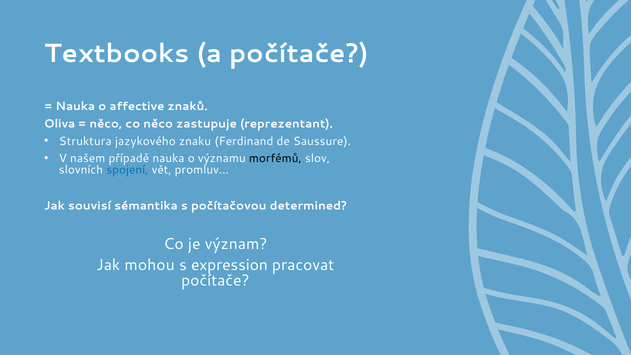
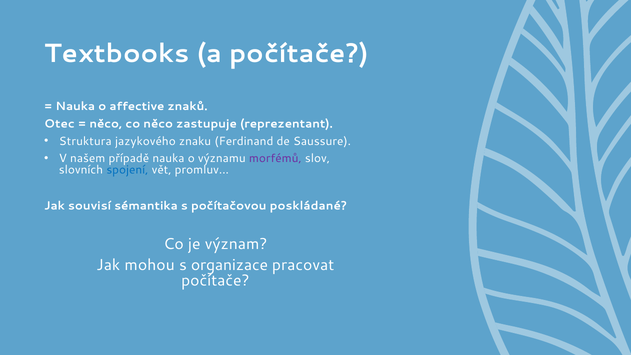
Oliva: Oliva -> Otec
morfémů colour: black -> purple
determined: determined -> poskládané
expression: expression -> organizace
